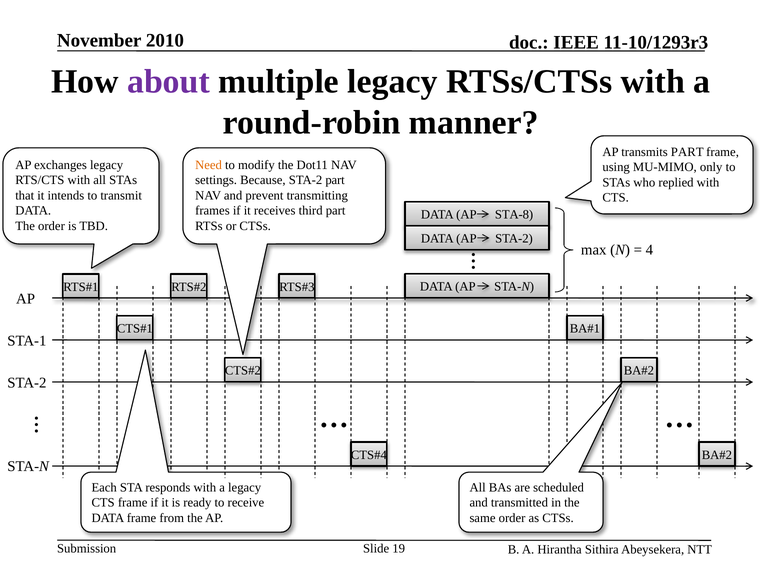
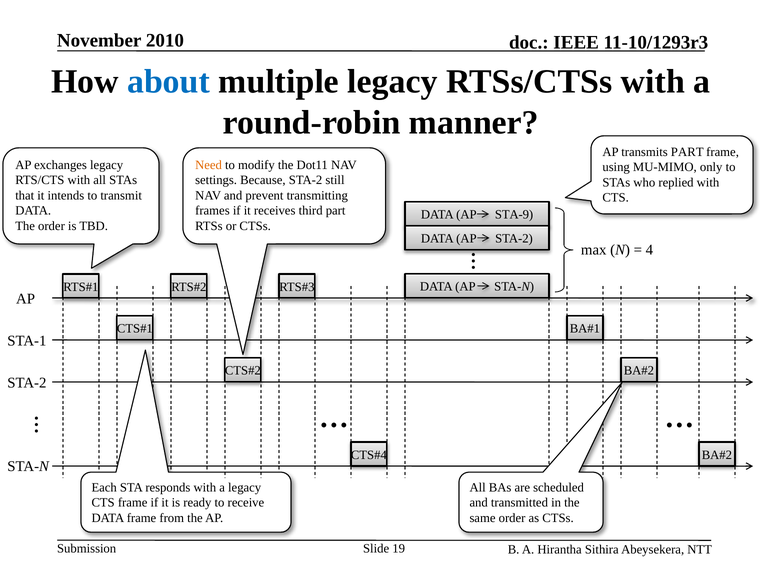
about colour: purple -> blue
STA-2 part: part -> still
STA-8: STA-8 -> STA-9
